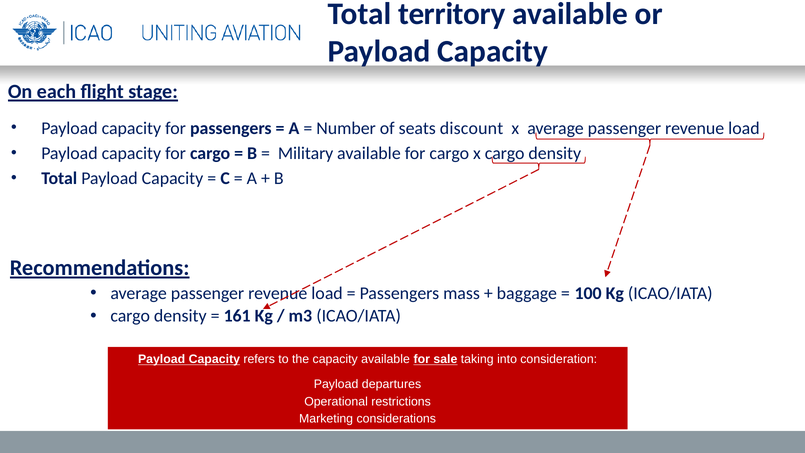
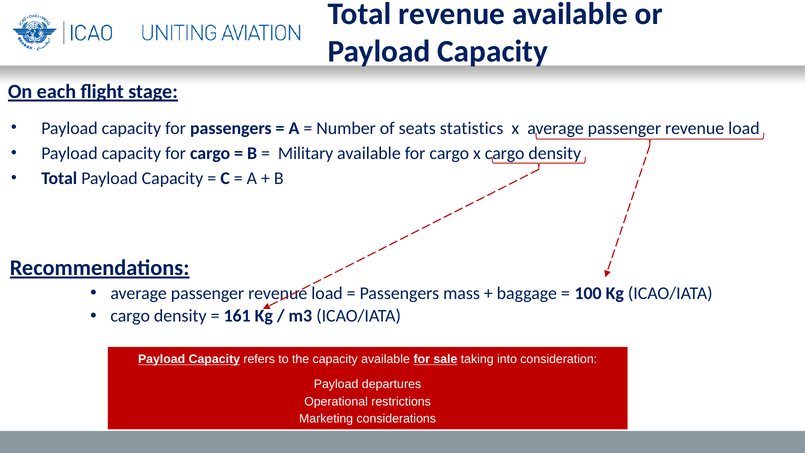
Total territory: territory -> revenue
discount: discount -> statistics
